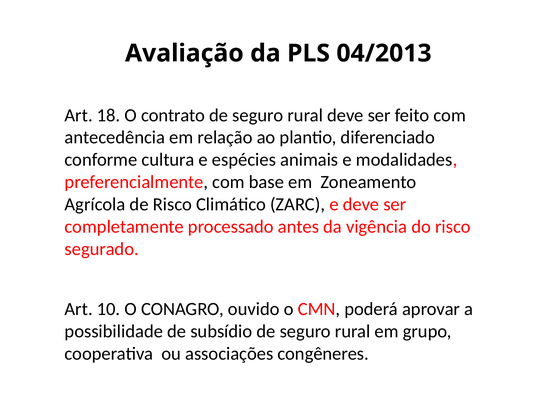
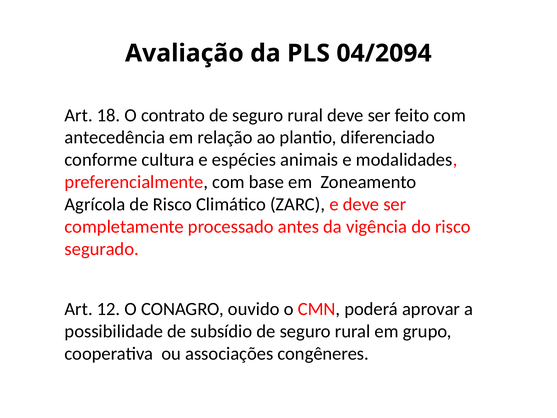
04/2013: 04/2013 -> 04/2094
10: 10 -> 12
